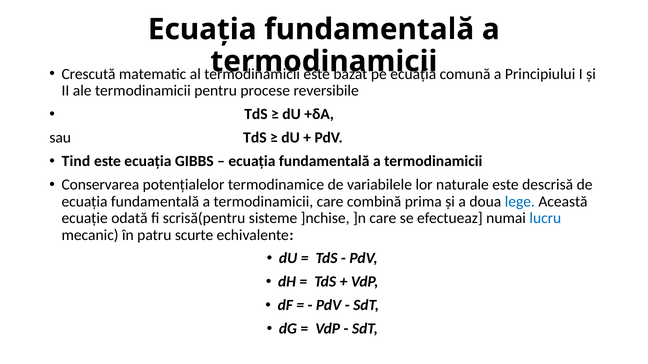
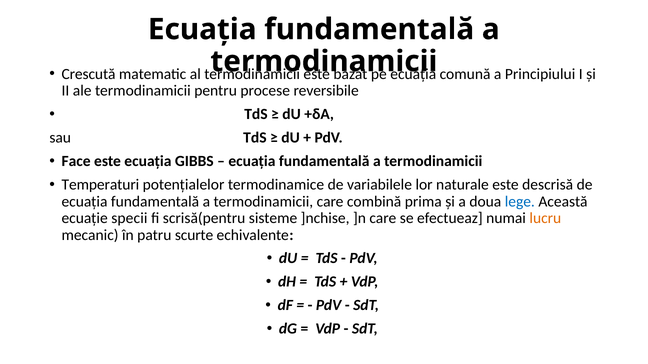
Tind: Tind -> Face
Conservarea: Conservarea -> Temperaturi
odată: odată -> specii
lucru colour: blue -> orange
